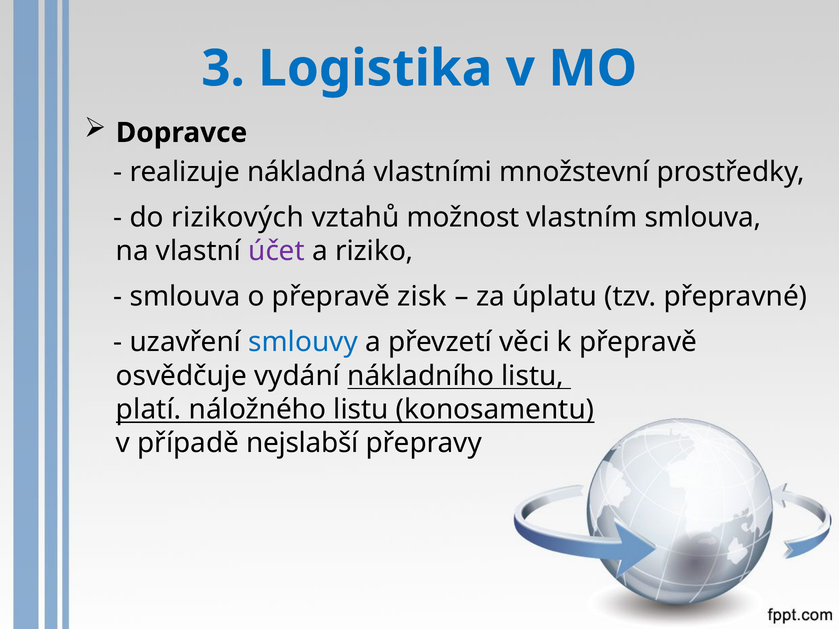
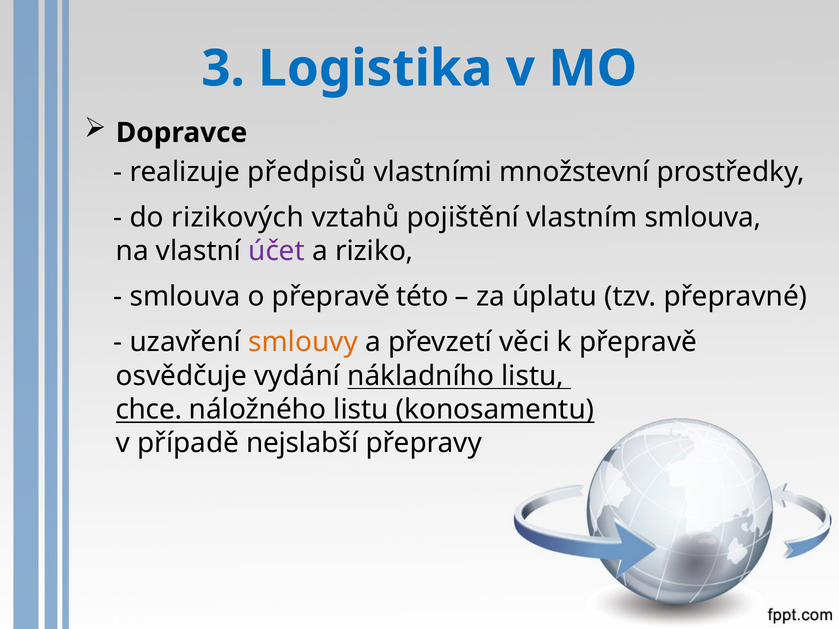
nákladná: nákladná -> předpisů
možnost: možnost -> pojištění
zisk: zisk -> této
smlouvy colour: blue -> orange
platí: platí -> chce
